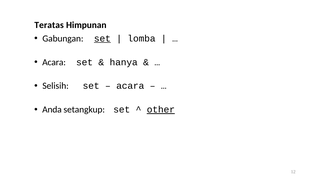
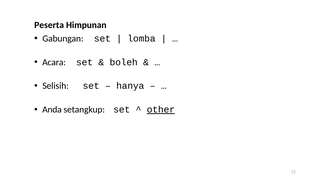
Teratas: Teratas -> Peserta
set at (102, 38) underline: present -> none
hanya: hanya -> boleh
acara at (130, 86): acara -> hanya
